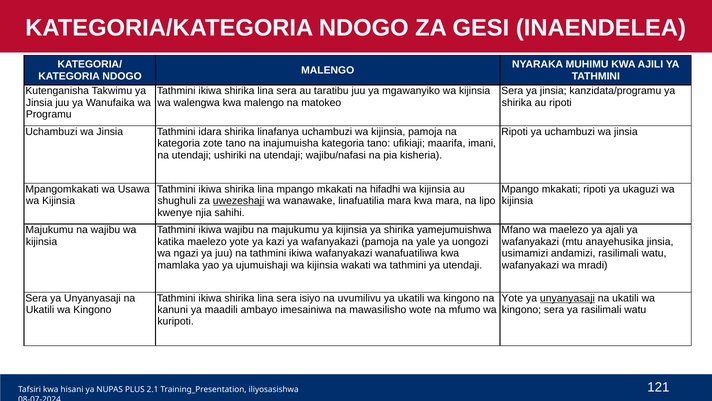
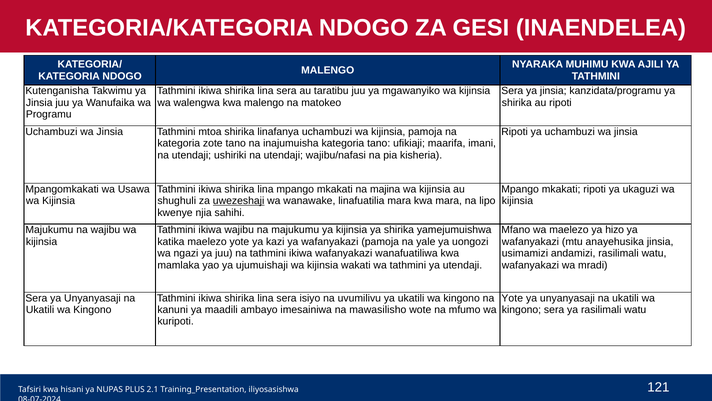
idara: idara -> mtoa
hifadhi: hifadhi -> majina
ajali: ajali -> hizo
unyanyasaji at (567, 298) underline: present -> none
